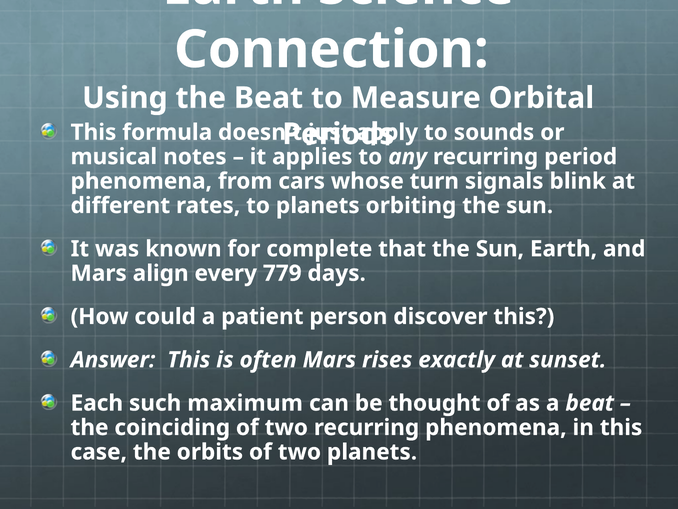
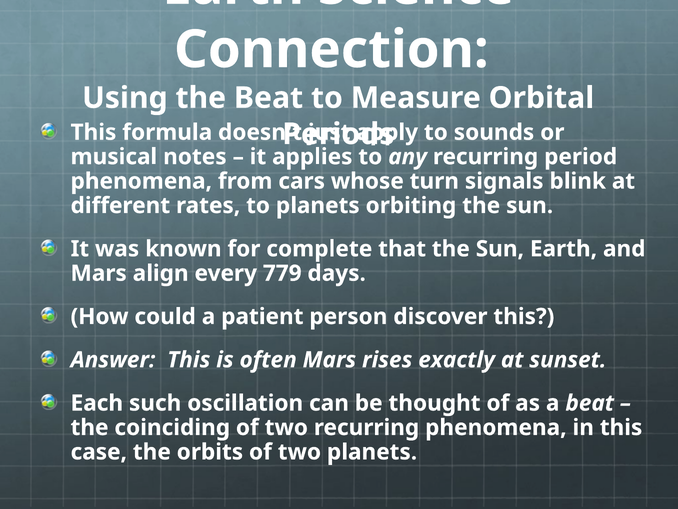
maximum: maximum -> oscillation
